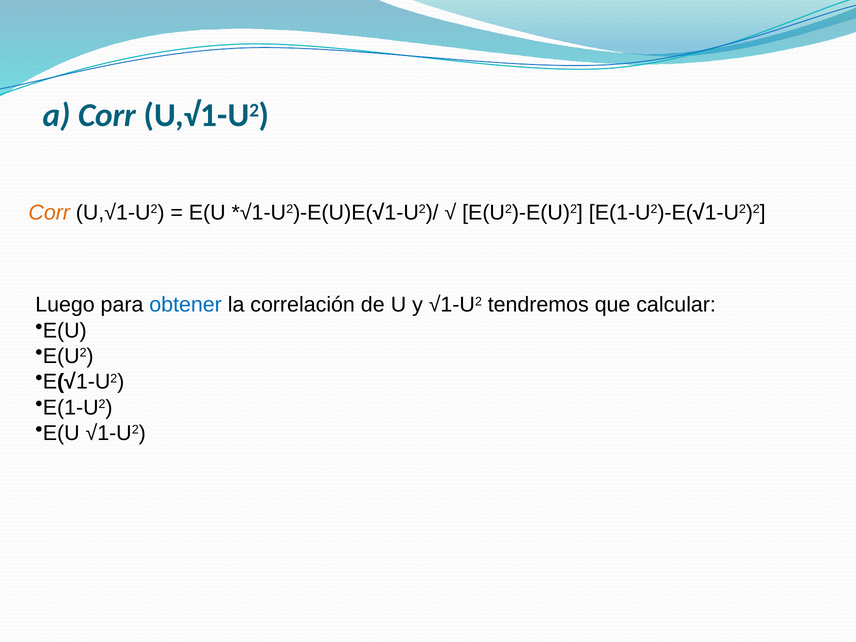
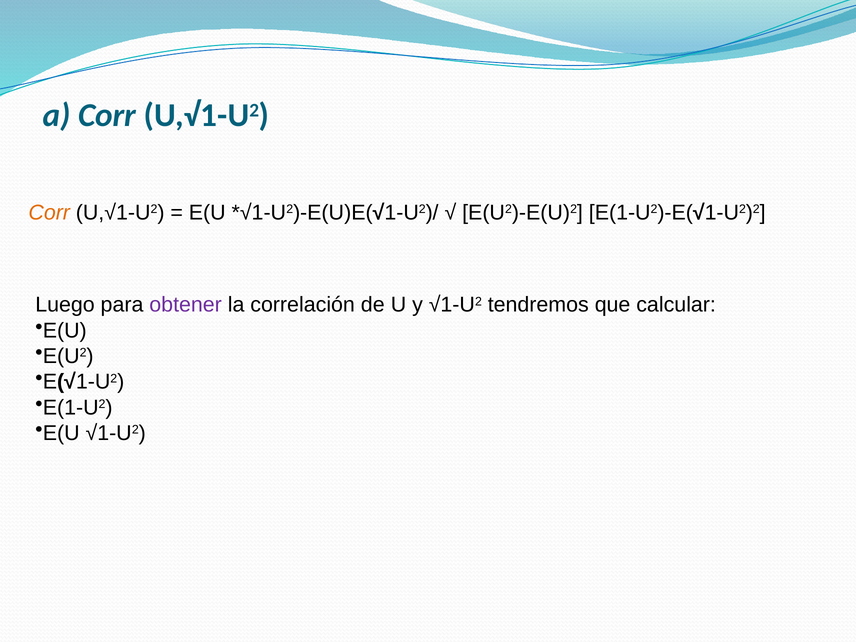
obtener colour: blue -> purple
